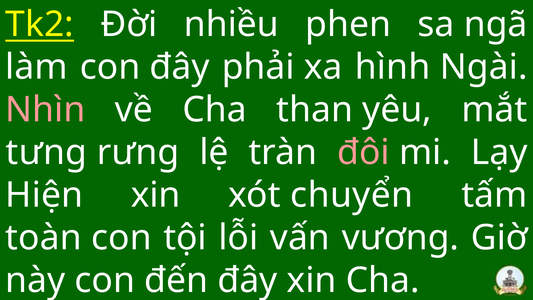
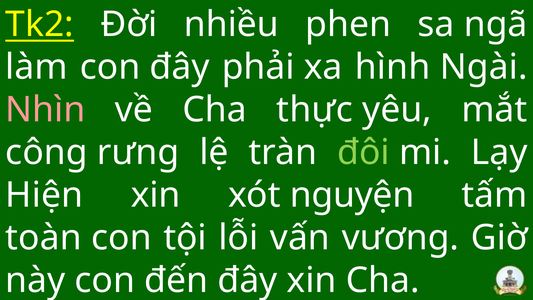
than: than -> thực
tưng: tưng -> công
đôi colour: pink -> light green
chuyển: chuyển -> nguyện
